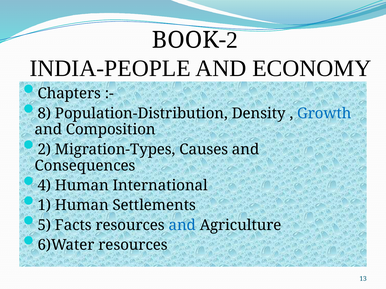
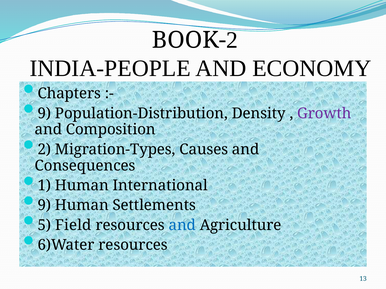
8 at (44, 114): 8 -> 9
Growth colour: blue -> purple
4: 4 -> 1
1 at (44, 206): 1 -> 9
Facts: Facts -> Field
